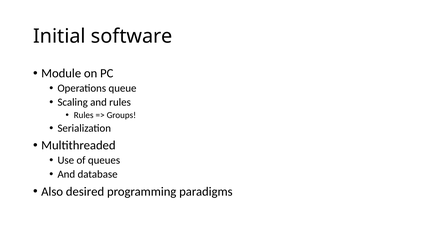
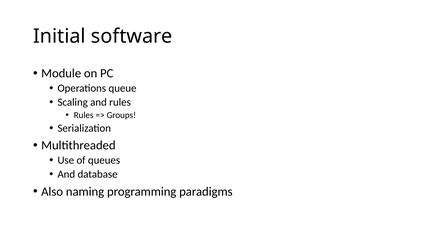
desired: desired -> naming
